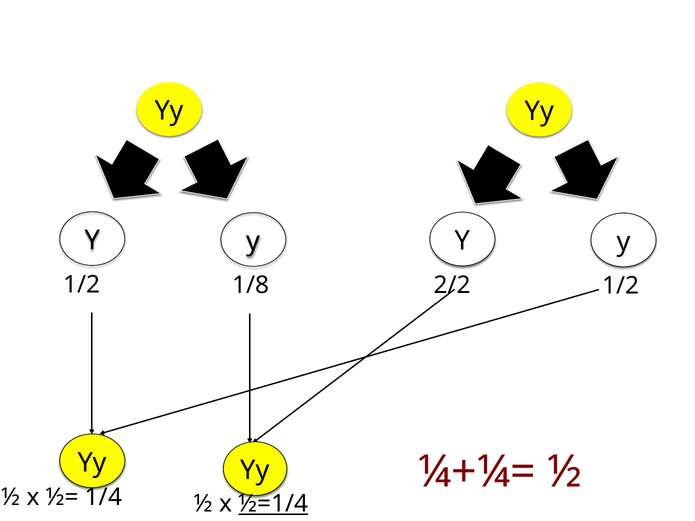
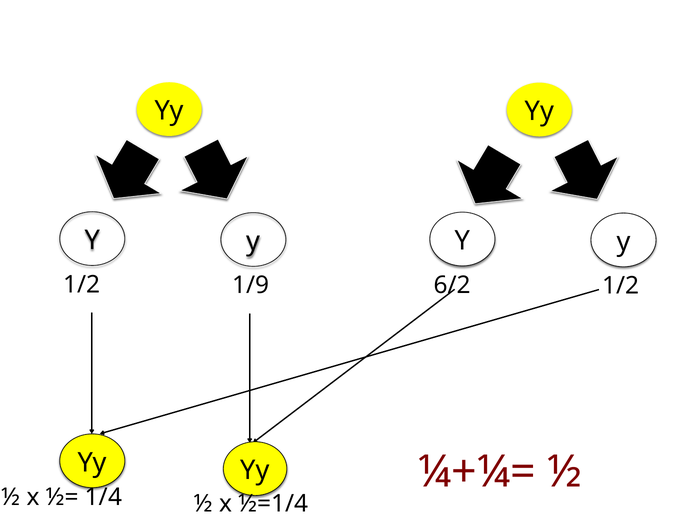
1/8: 1/8 -> 1/9
2/2: 2/2 -> 6/2
½=1/4 underline: present -> none
